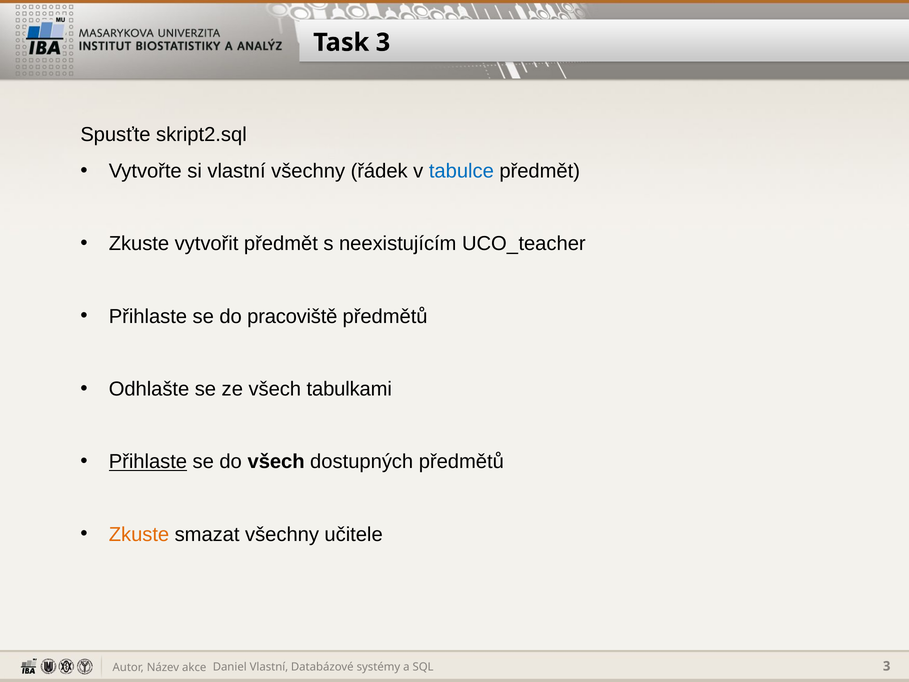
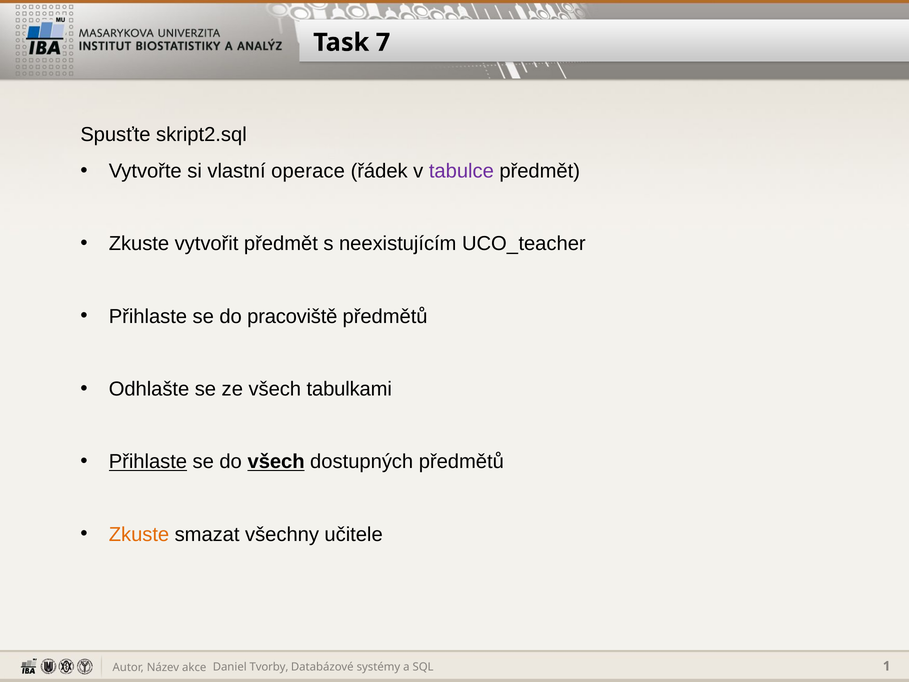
Task 3: 3 -> 7
vlastní všechny: všechny -> operace
tabulce colour: blue -> purple
všech at (276, 462) underline: none -> present
Daniel Vlastní: Vlastní -> Tvorby
SQL 3: 3 -> 1
